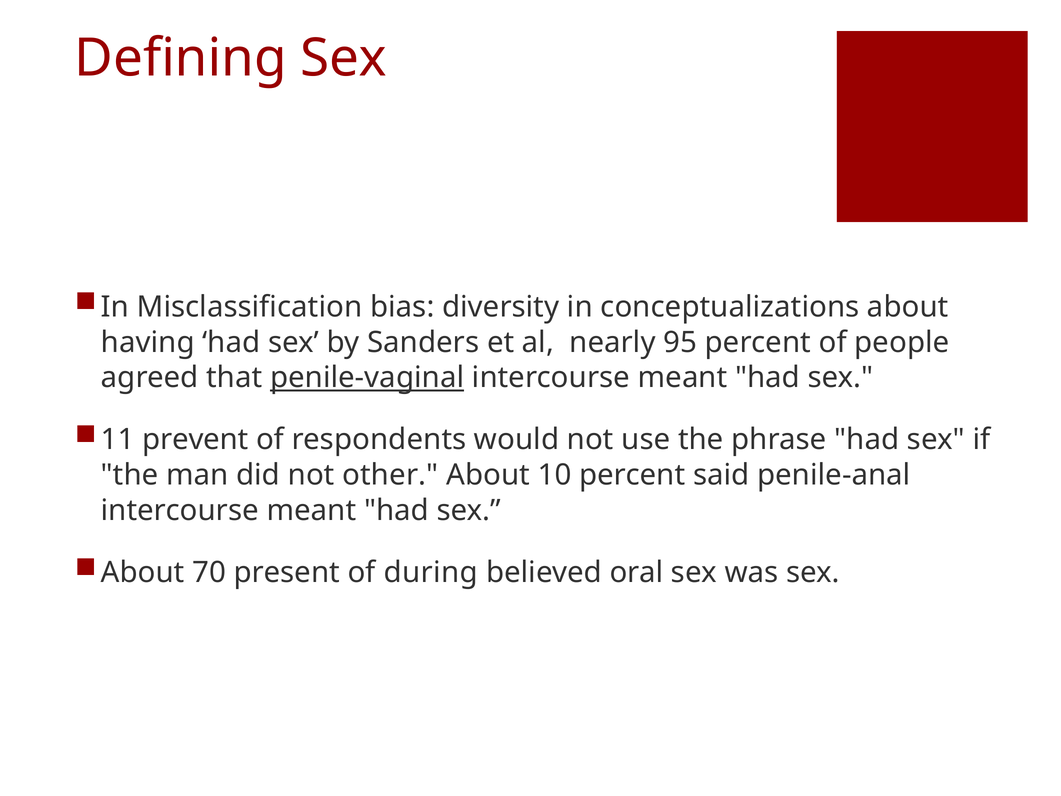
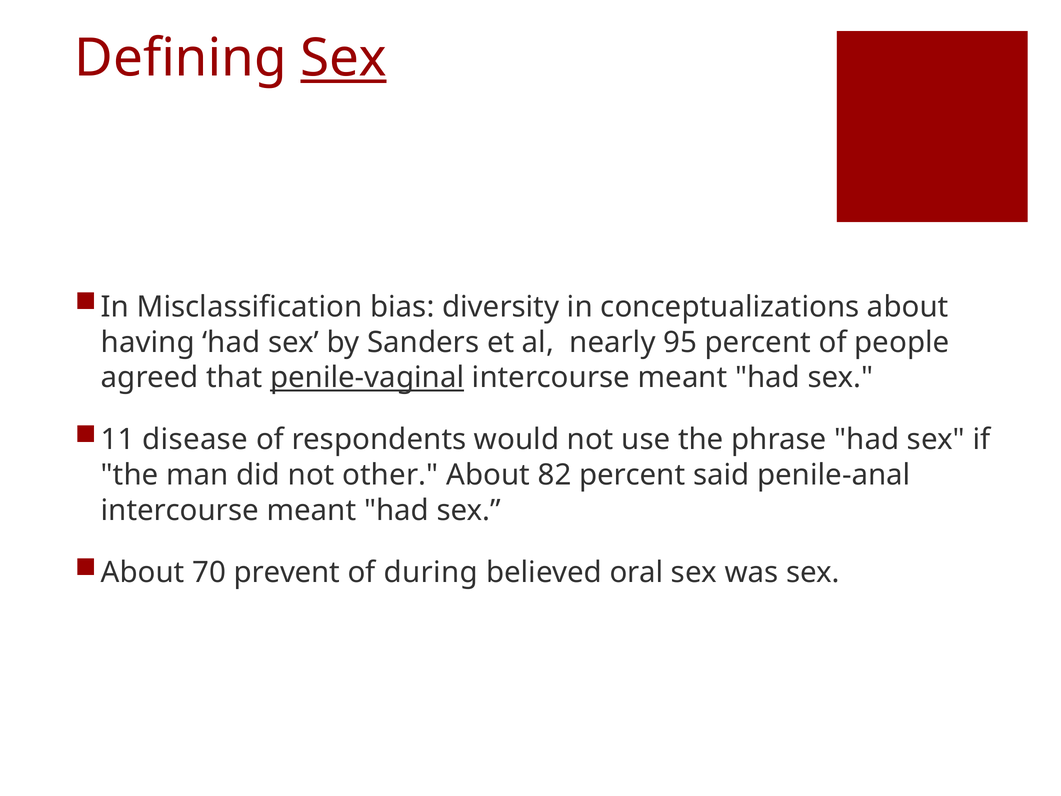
Sex at (344, 58) underline: none -> present
prevent: prevent -> disease
10: 10 -> 82
present: present -> prevent
